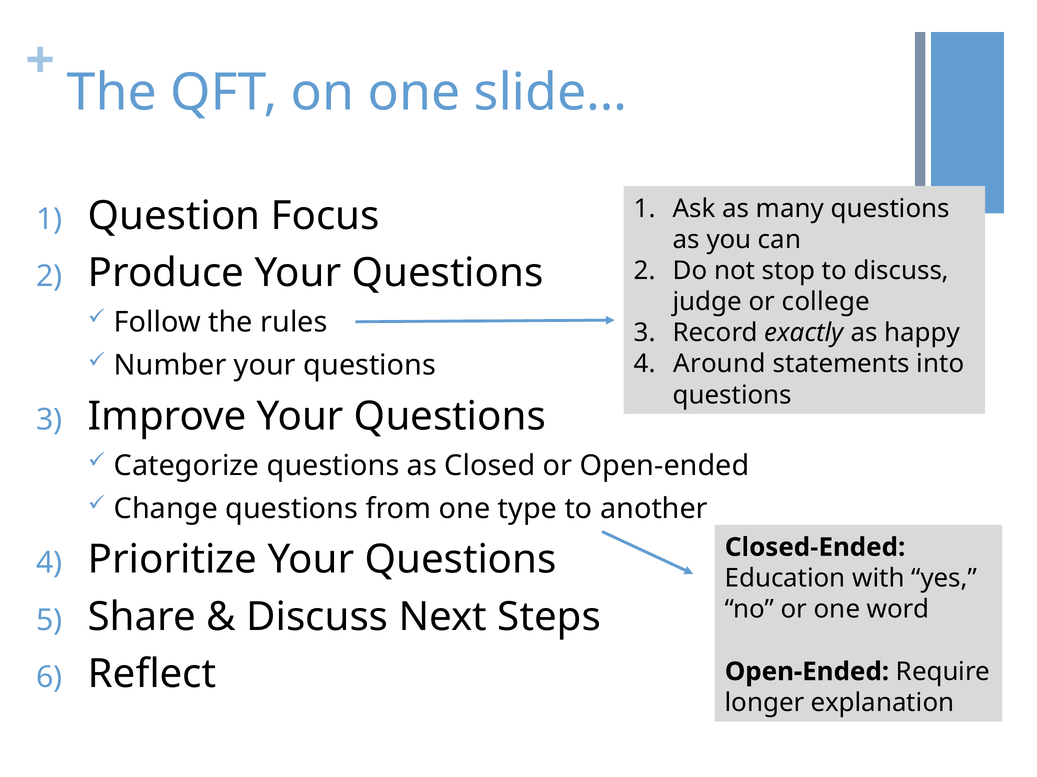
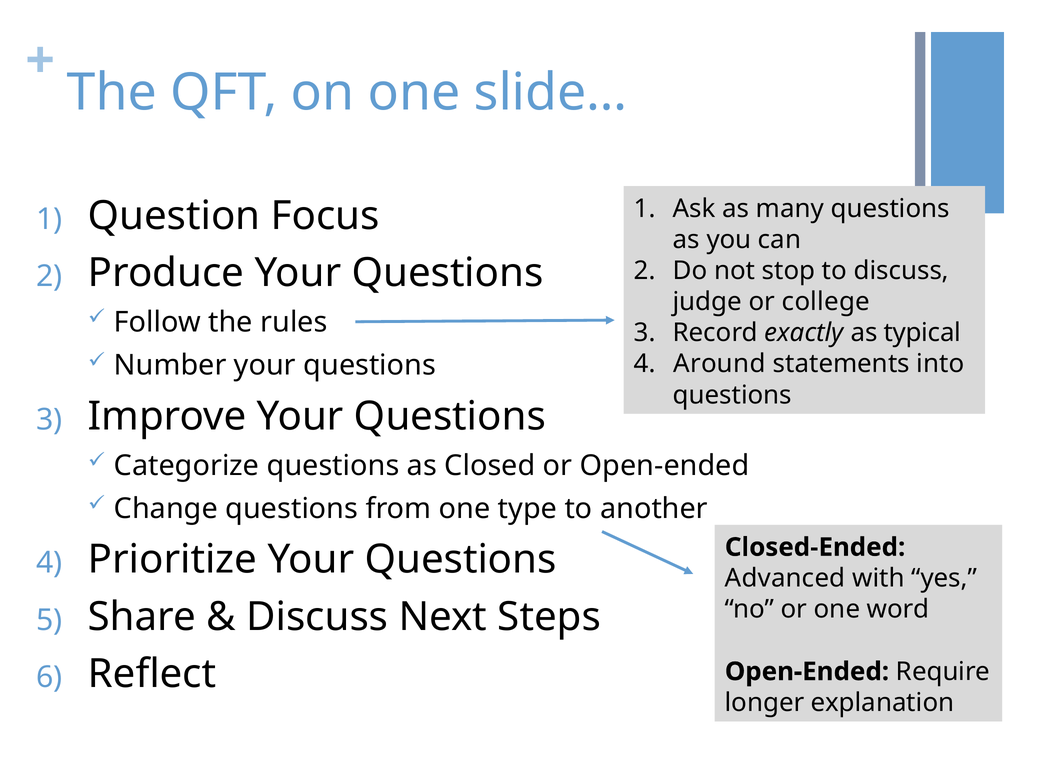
happy: happy -> typical
Education: Education -> Advanced
